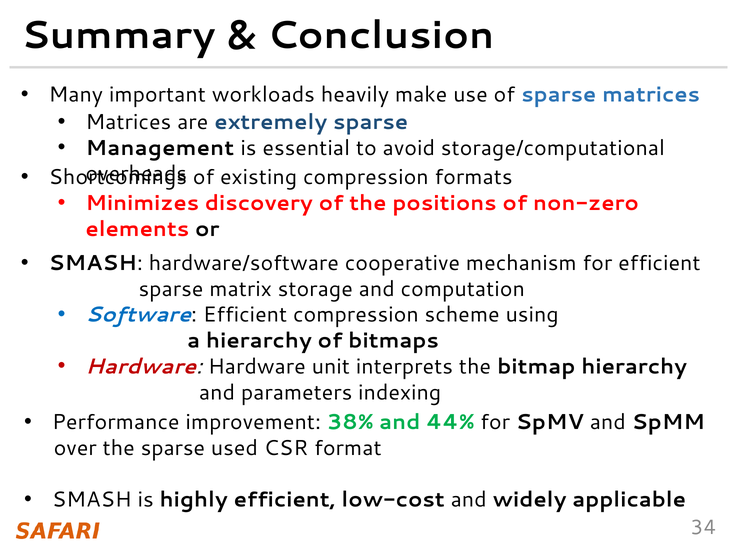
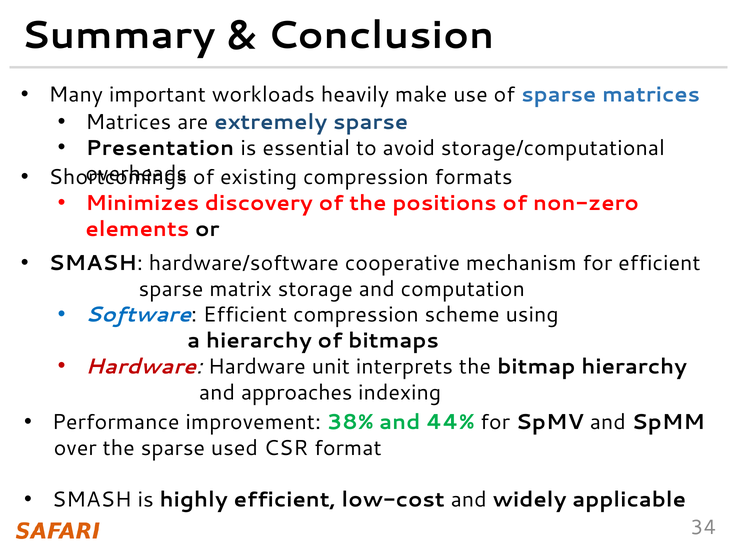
Management: Management -> Presentation
parameters: parameters -> approaches
